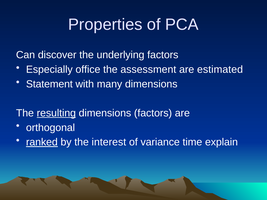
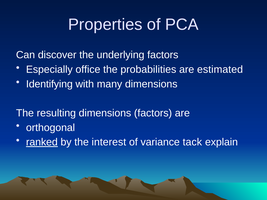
assessment: assessment -> probabilities
Statement: Statement -> Identifying
resulting underline: present -> none
time: time -> tack
